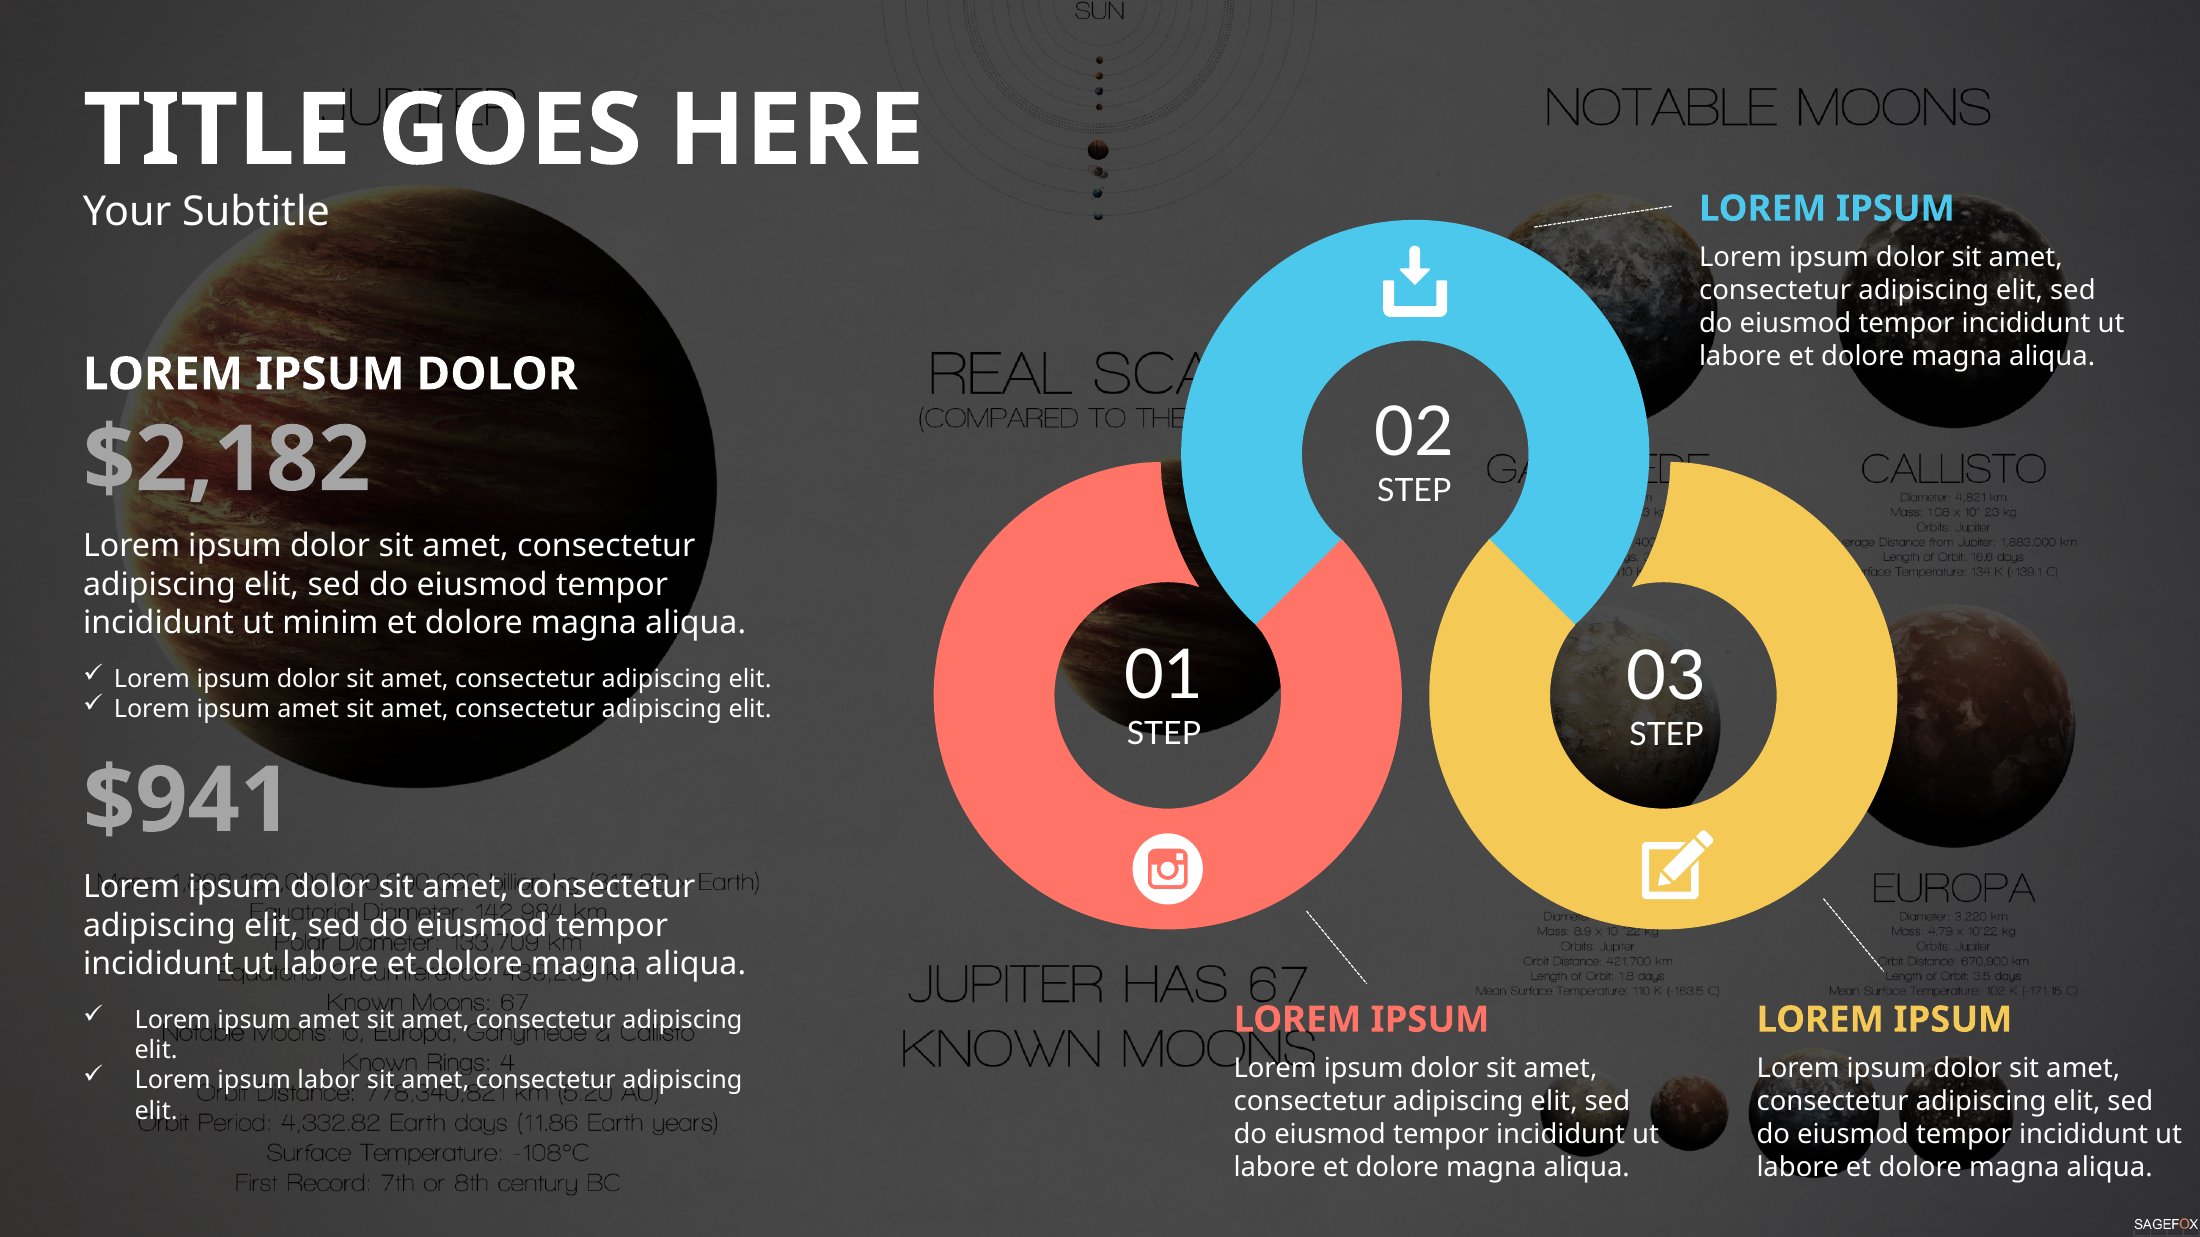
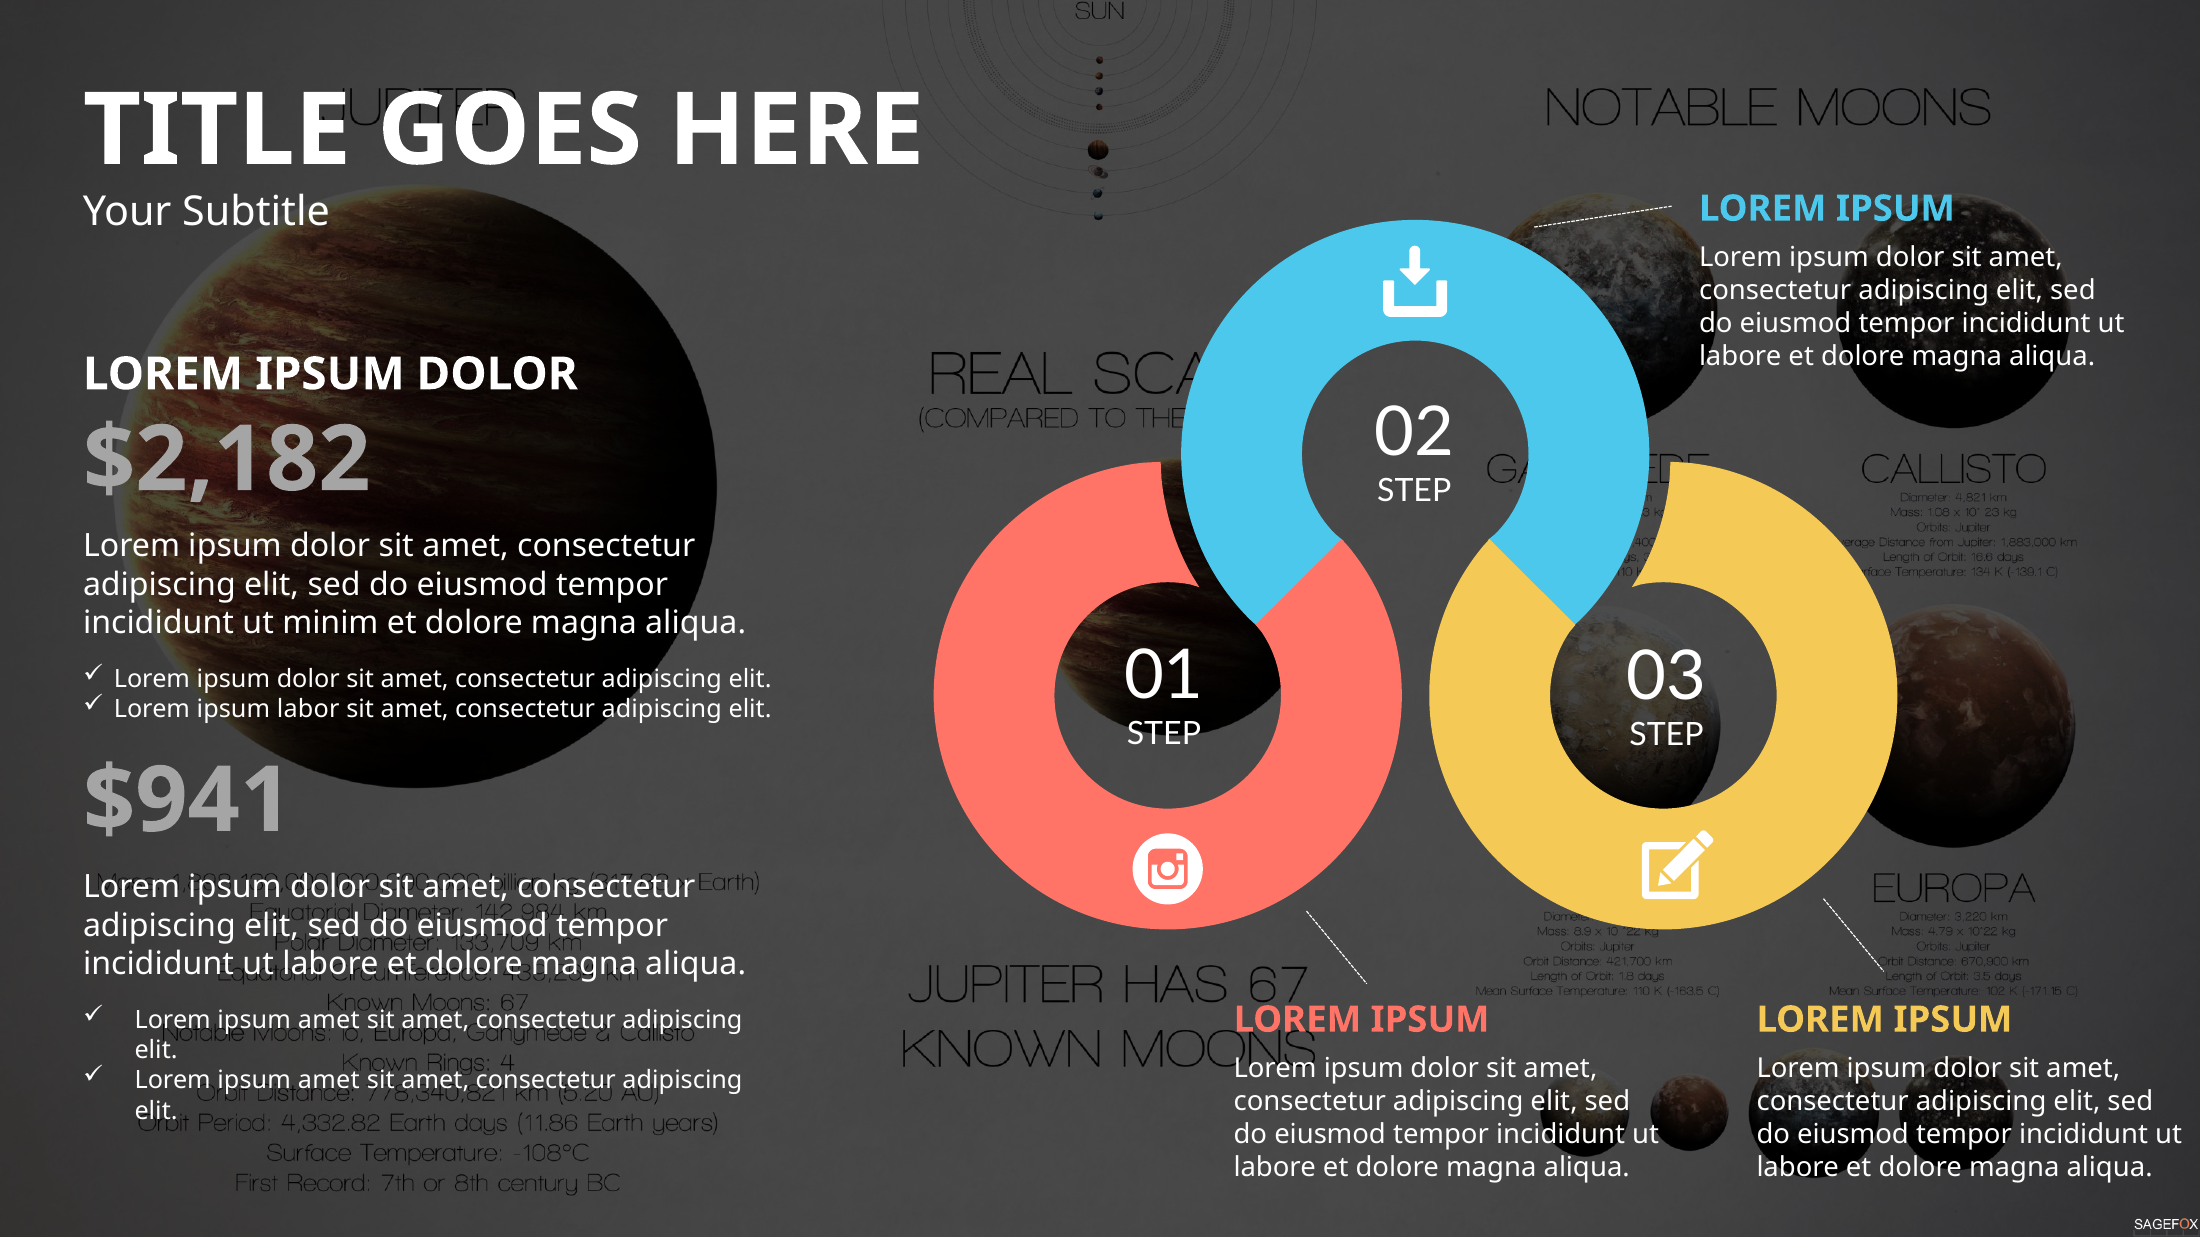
amet at (308, 710): amet -> labor
labor at (329, 1081): labor -> amet
